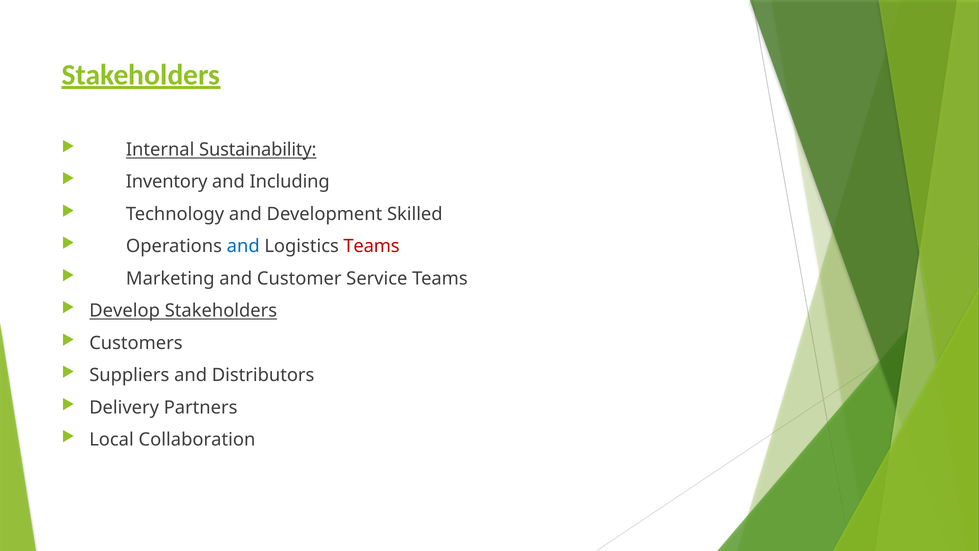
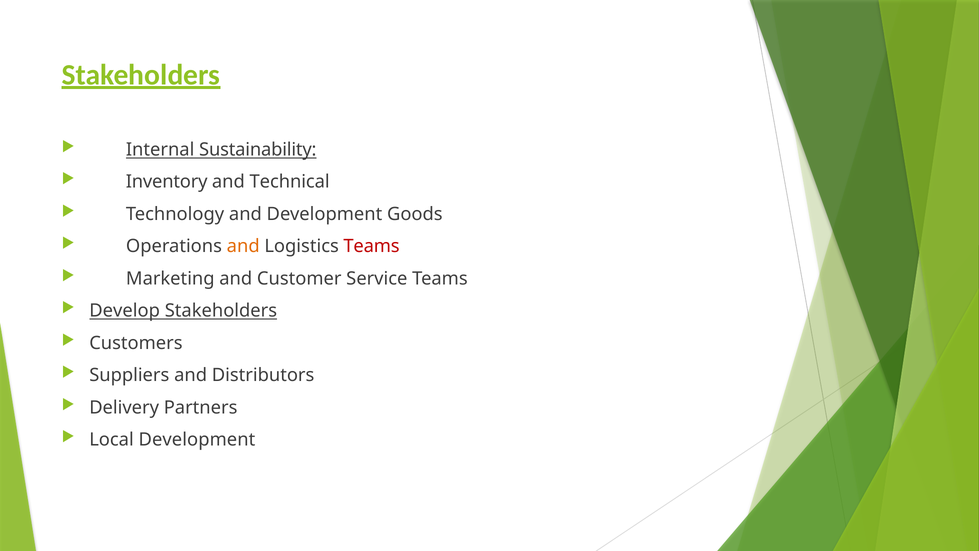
Including: Including -> Technical
Skilled: Skilled -> Goods
and at (243, 246) colour: blue -> orange
Local Collaboration: Collaboration -> Development
